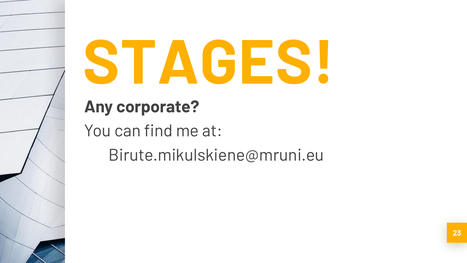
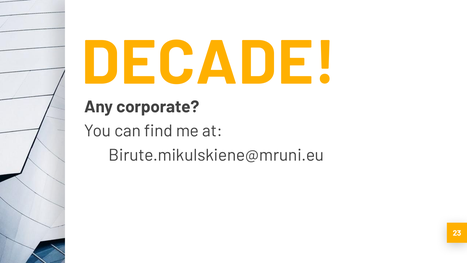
STAGES: STAGES -> DECADE
